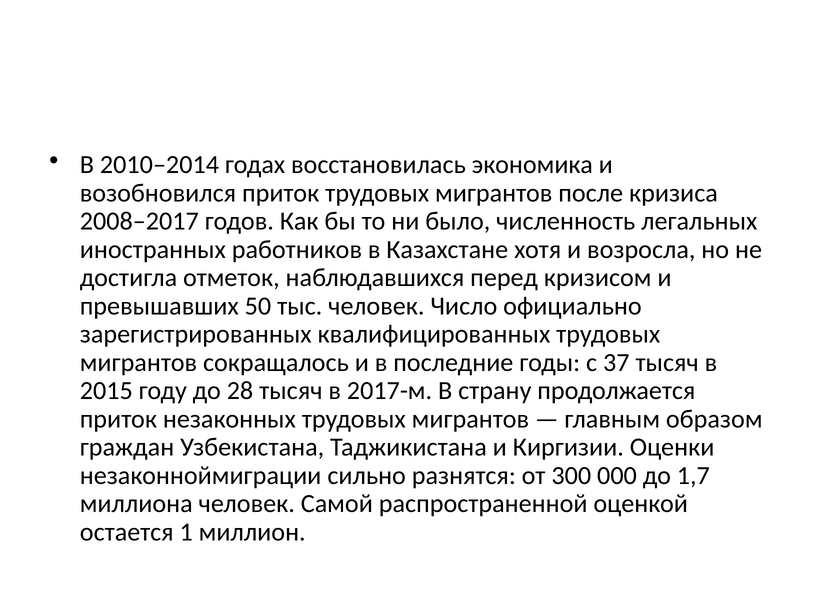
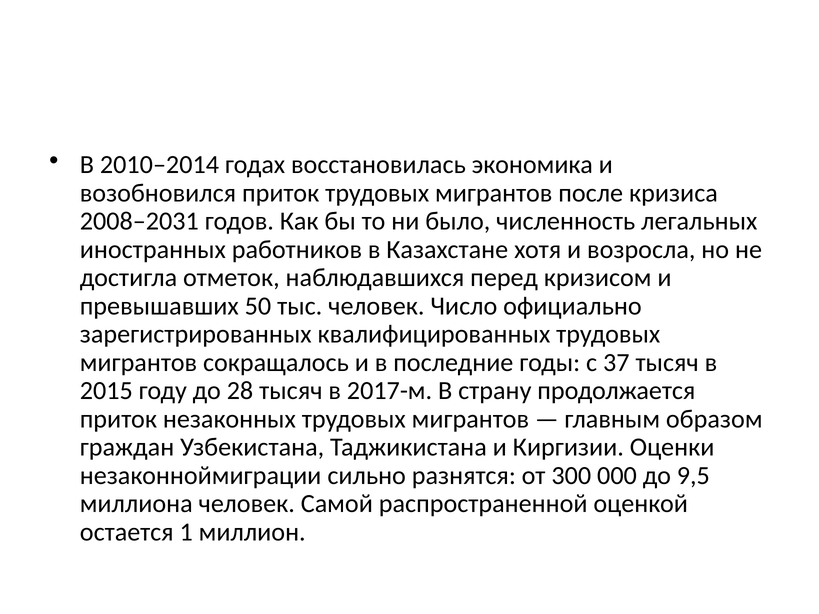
2008–2017: 2008–2017 -> 2008–2031
1,7: 1,7 -> 9,5
